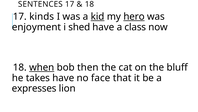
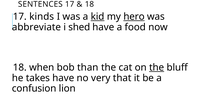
enjoyment: enjoyment -> abbreviate
class: class -> food
when underline: present -> none
then: then -> than
the at (157, 67) underline: none -> present
face: face -> very
expresses: expresses -> confusion
